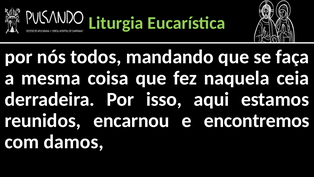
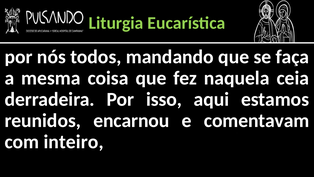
encontremos: encontremos -> comentavam
damos: damos -> inteiro
